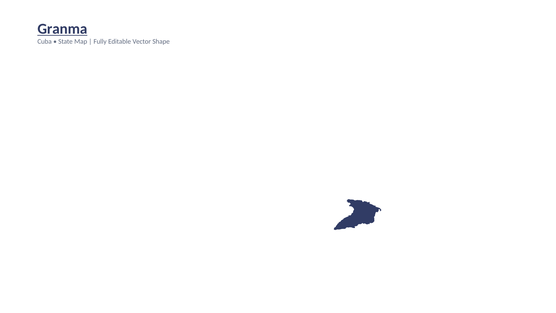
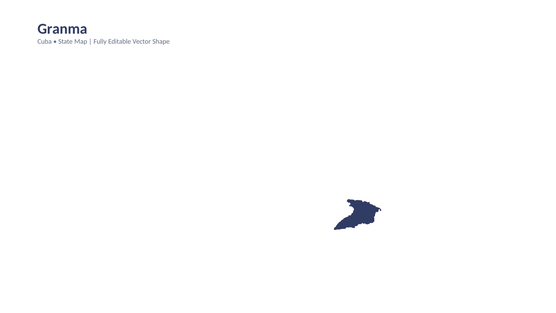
Granma underline: present -> none
